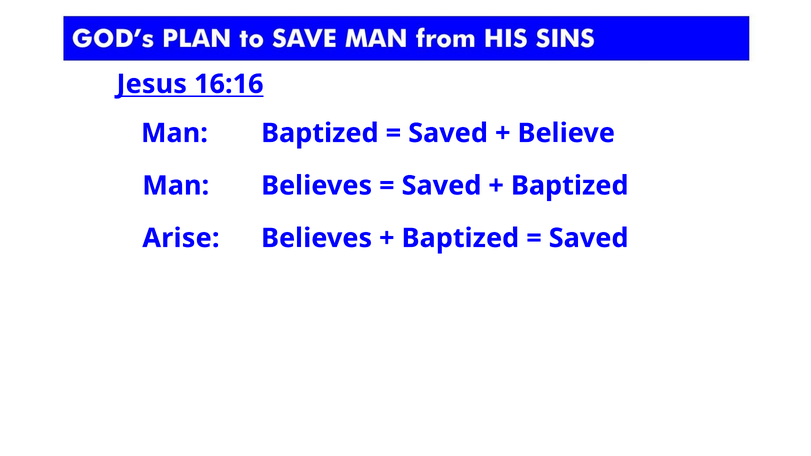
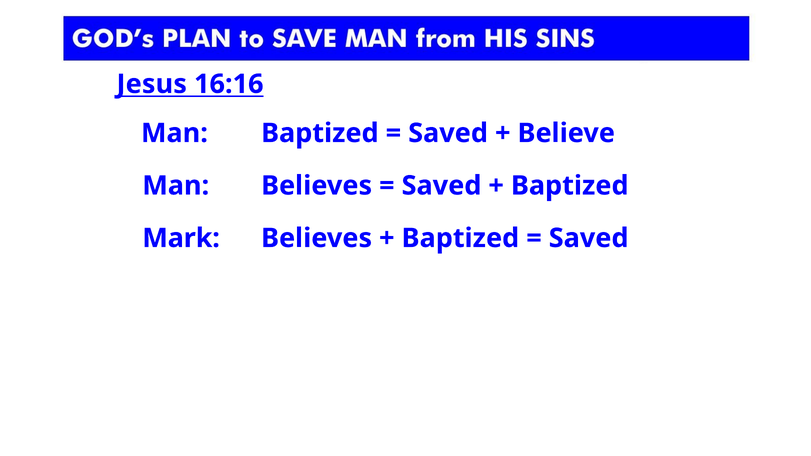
Arise: Arise -> Mark
